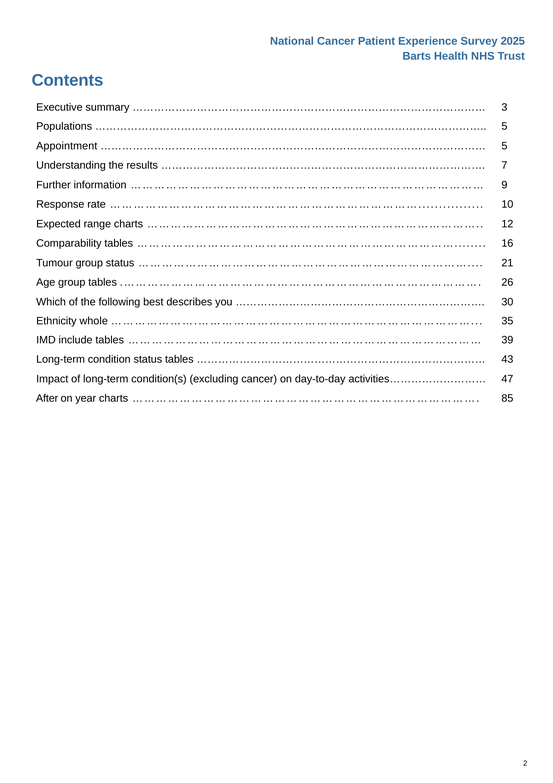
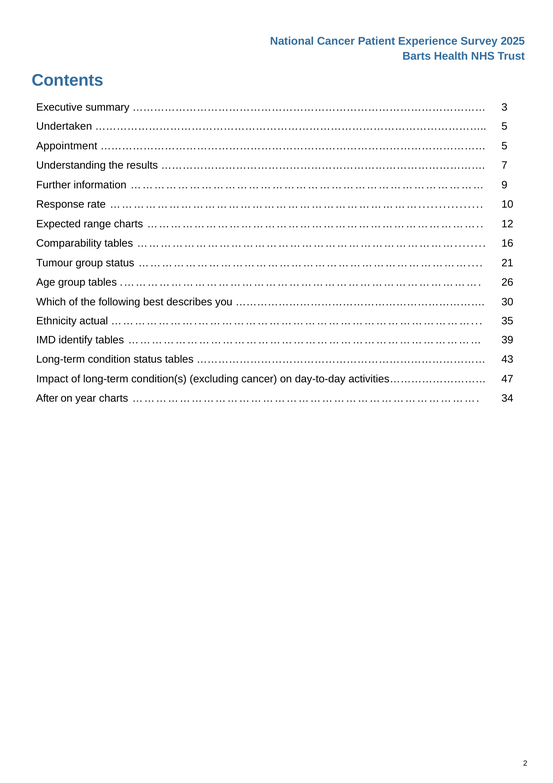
Populations: Populations -> Undertaken
whole: whole -> actual
include: include -> identify
85: 85 -> 34
